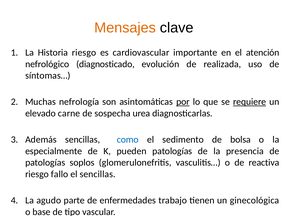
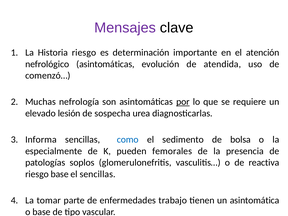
Mensajes colour: orange -> purple
cardiovascular: cardiovascular -> determinación
nefrológico diagnosticado: diagnosticado -> asintomáticas
realizada: realizada -> atendida
síntomas…: síntomas… -> comenzó…
requiere underline: present -> none
carne: carne -> lesión
Además: Además -> Informa
pueden patologías: patologías -> femorales
riesgo fallo: fallo -> base
agudo: agudo -> tomar
ginecológica: ginecológica -> asintomática
